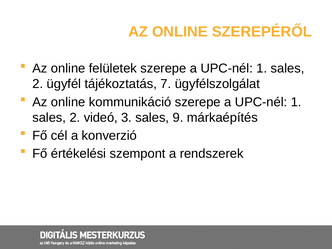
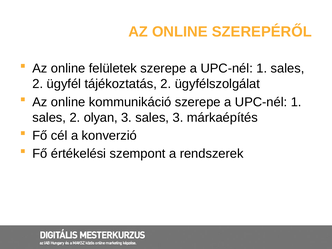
tájékoztatás 7: 7 -> 2
videó: videó -> olyan
sales 9: 9 -> 3
